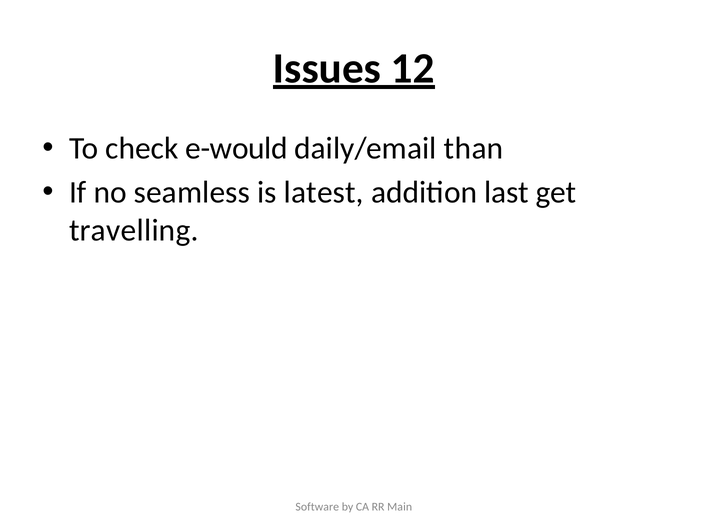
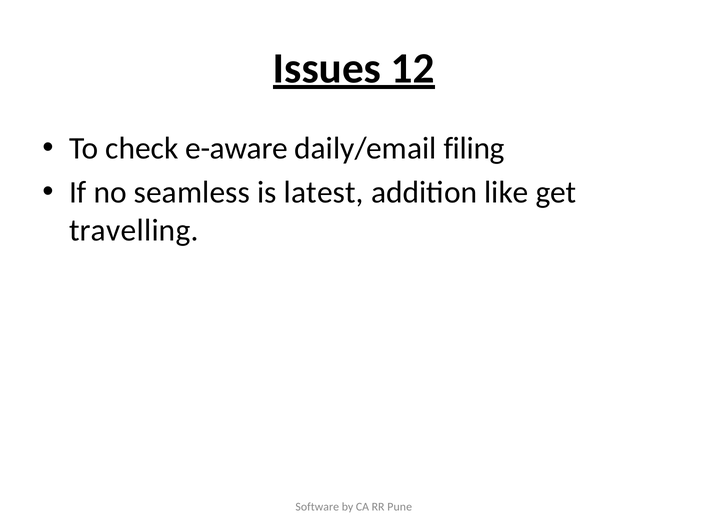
e-would: e-would -> e-aware
than: than -> filing
last: last -> like
Main: Main -> Pune
